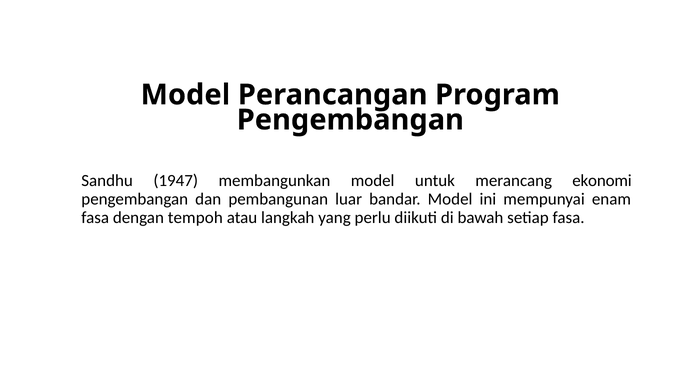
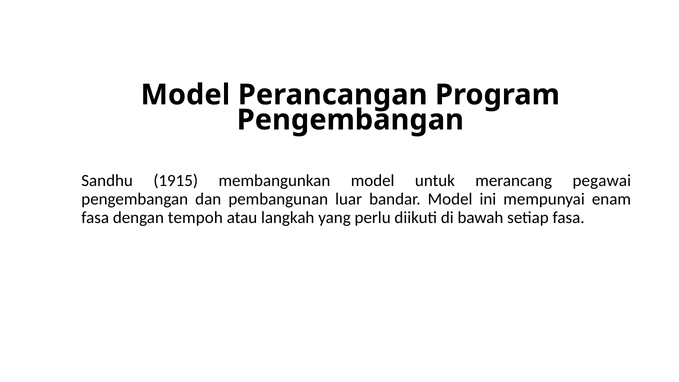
1947: 1947 -> 1915
ekonomi: ekonomi -> pegawai
